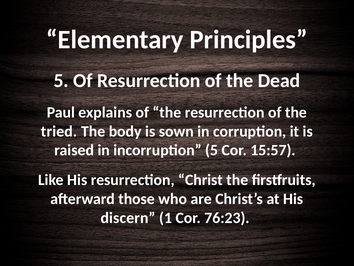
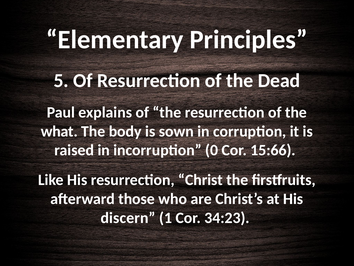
tried: tried -> what
incorruption 5: 5 -> 0
15:57: 15:57 -> 15:66
76:23: 76:23 -> 34:23
